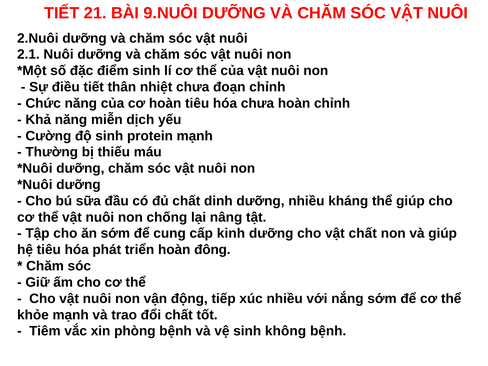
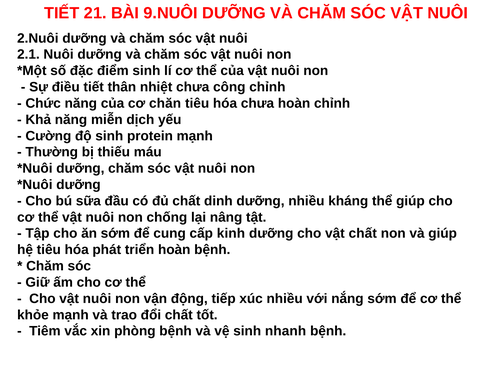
đoạn: đoạn -> công
cơ hoàn: hoàn -> chăn
hoàn đông: đông -> bệnh
không: không -> nhanh
